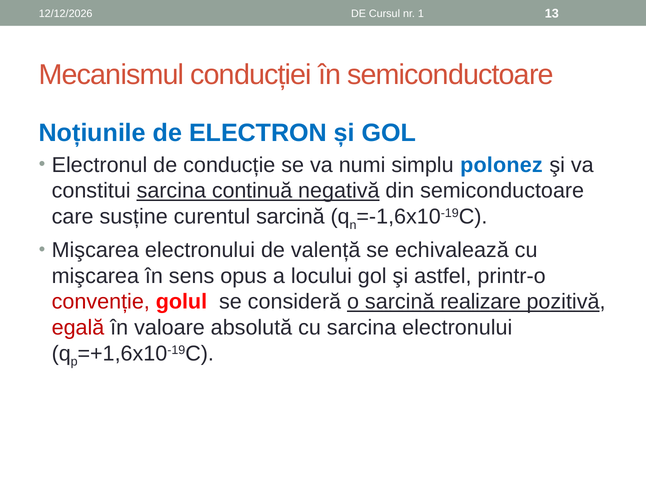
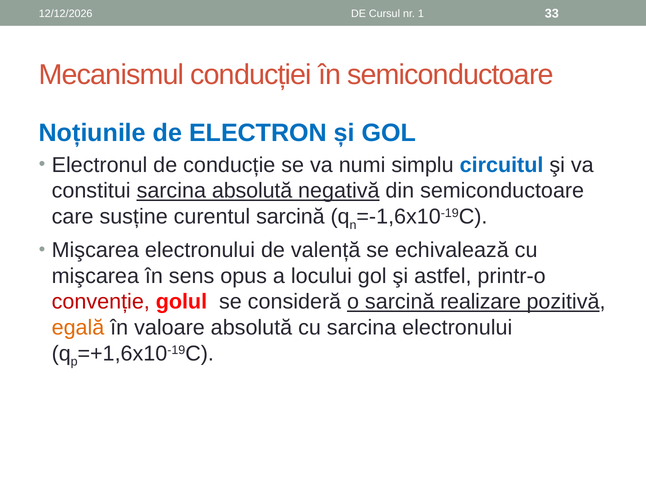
13: 13 -> 33
polonez: polonez -> circuitul
sarcina continuă: continuă -> absolută
egală colour: red -> orange
